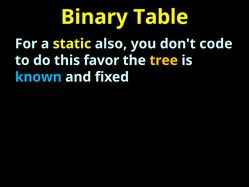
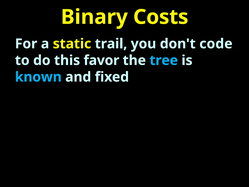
Table: Table -> Costs
also: also -> trail
tree colour: yellow -> light blue
